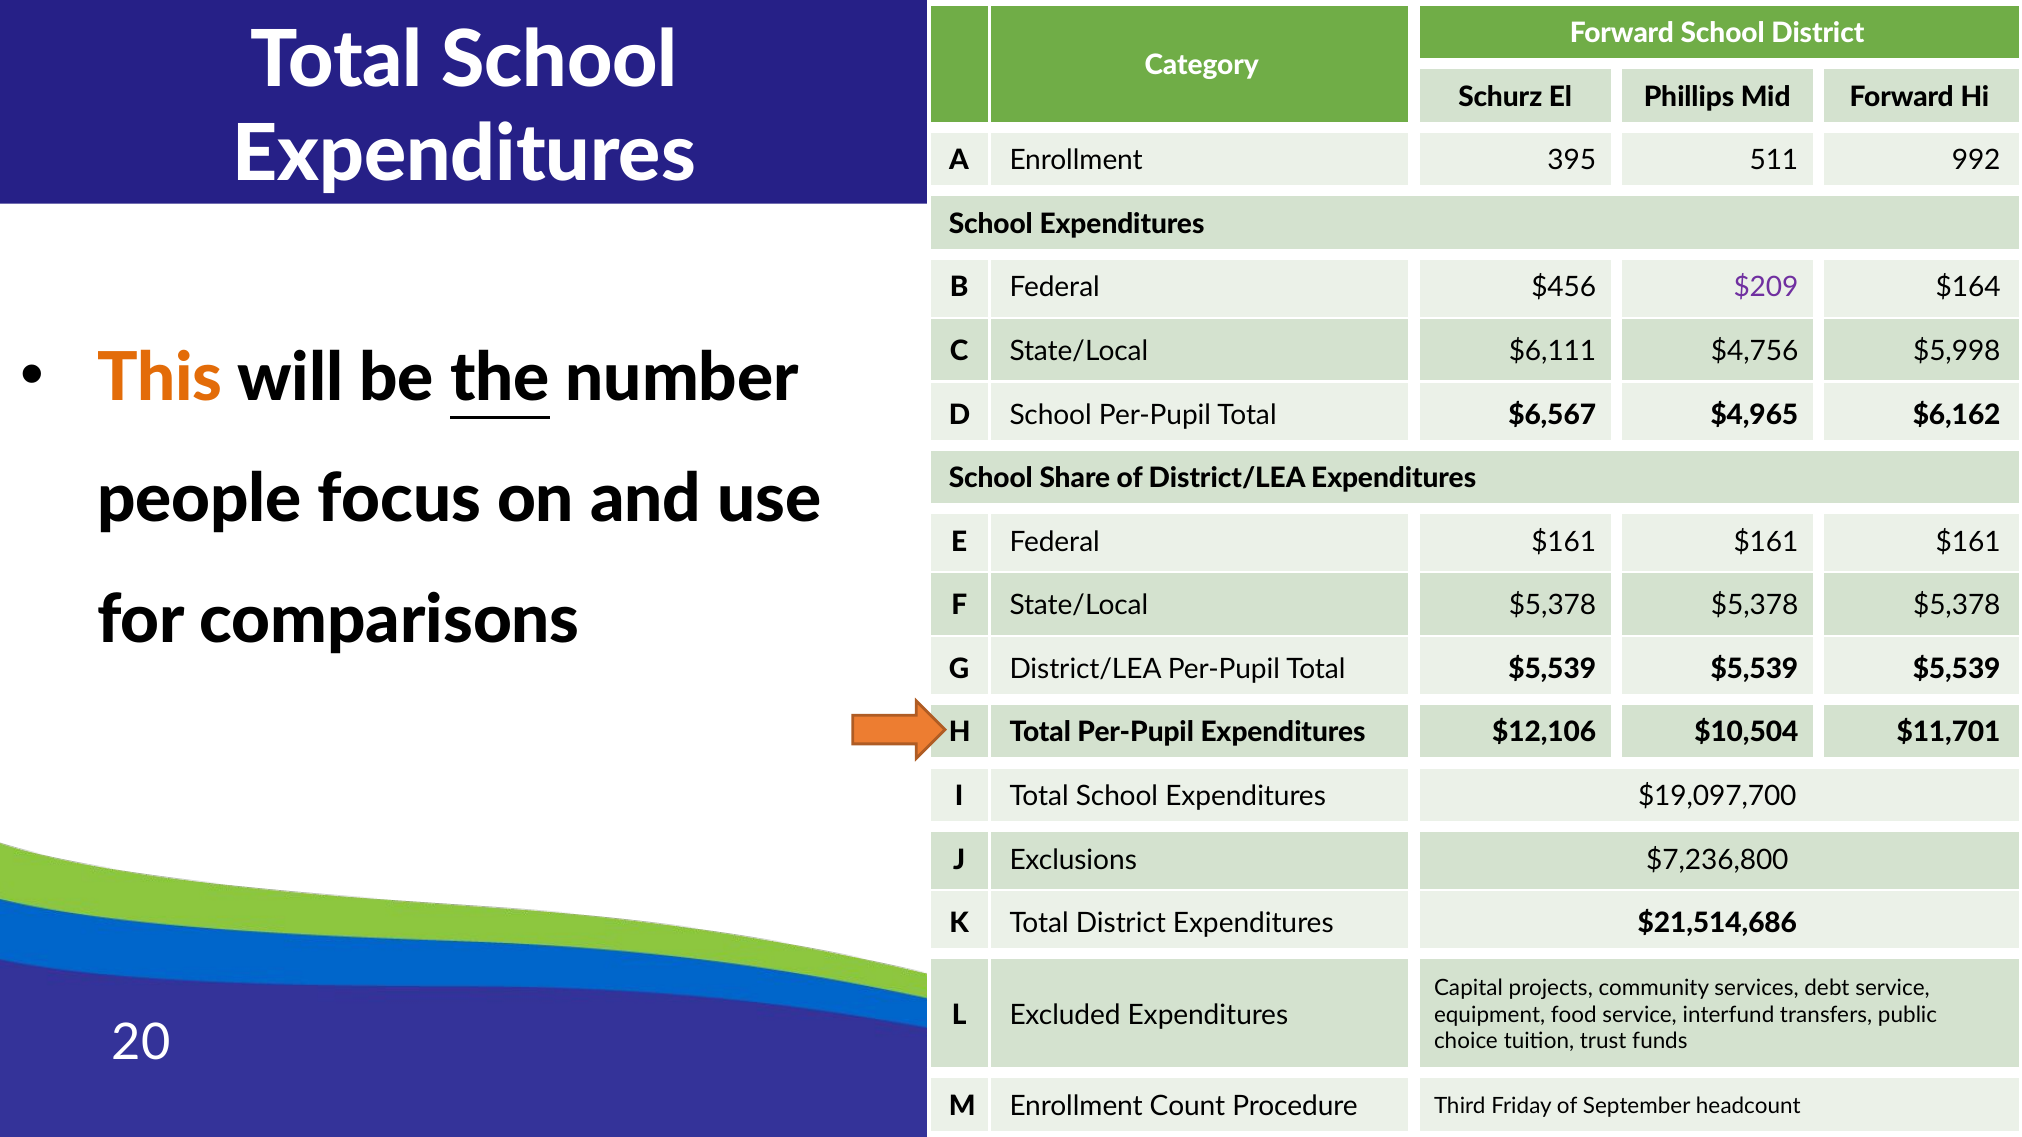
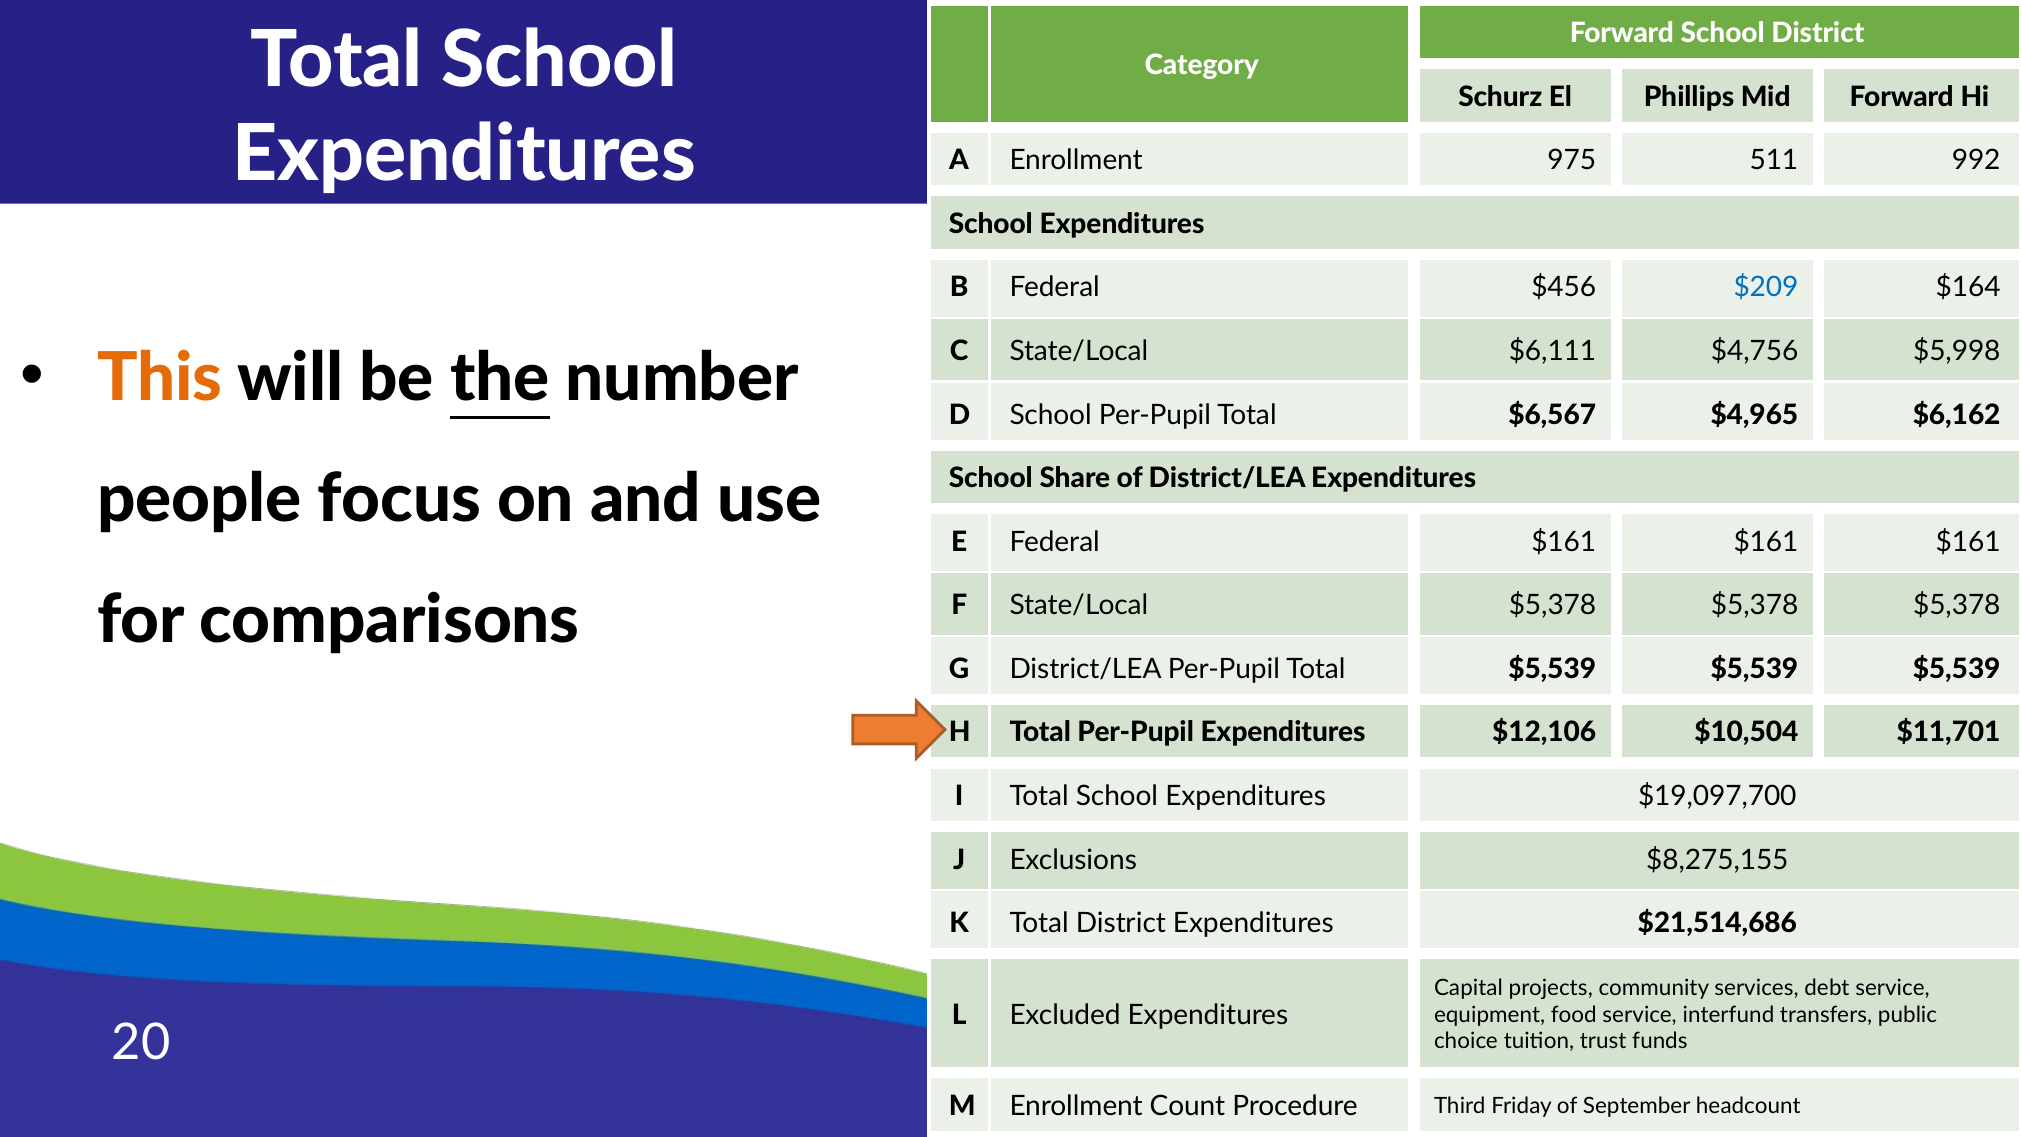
395: 395 -> 975
$209 colour: purple -> blue
$7,236,800: $7,236,800 -> $8,275,155
